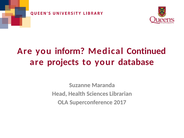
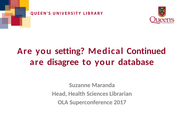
inform: inform -> setting
projects: projects -> disagree
